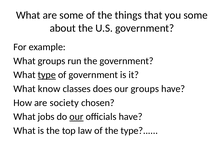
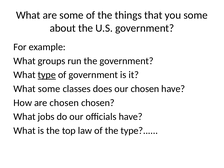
What know: know -> some
our groups: groups -> chosen
are society: society -> chosen
our at (76, 117) underline: present -> none
